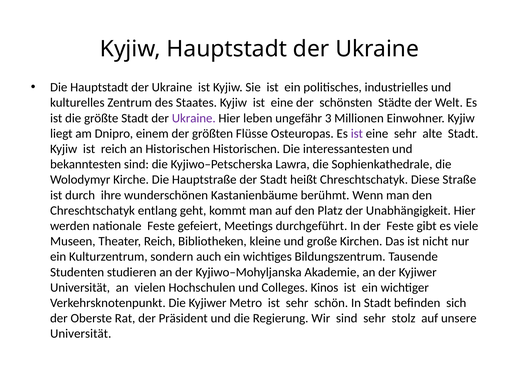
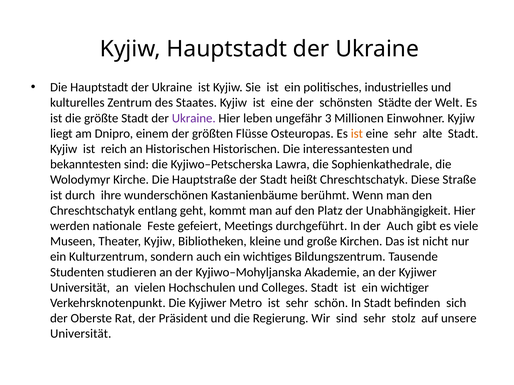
ist at (357, 134) colour: purple -> orange
der Feste: Feste -> Auch
Theater Reich: Reich -> Kyjiw
Colleges Kinos: Kinos -> Stadt
